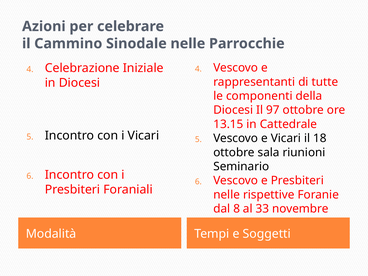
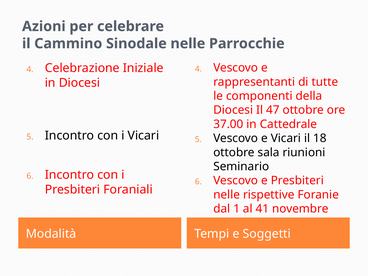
97: 97 -> 47
13.15: 13.15 -> 37.00
8: 8 -> 1
33: 33 -> 41
